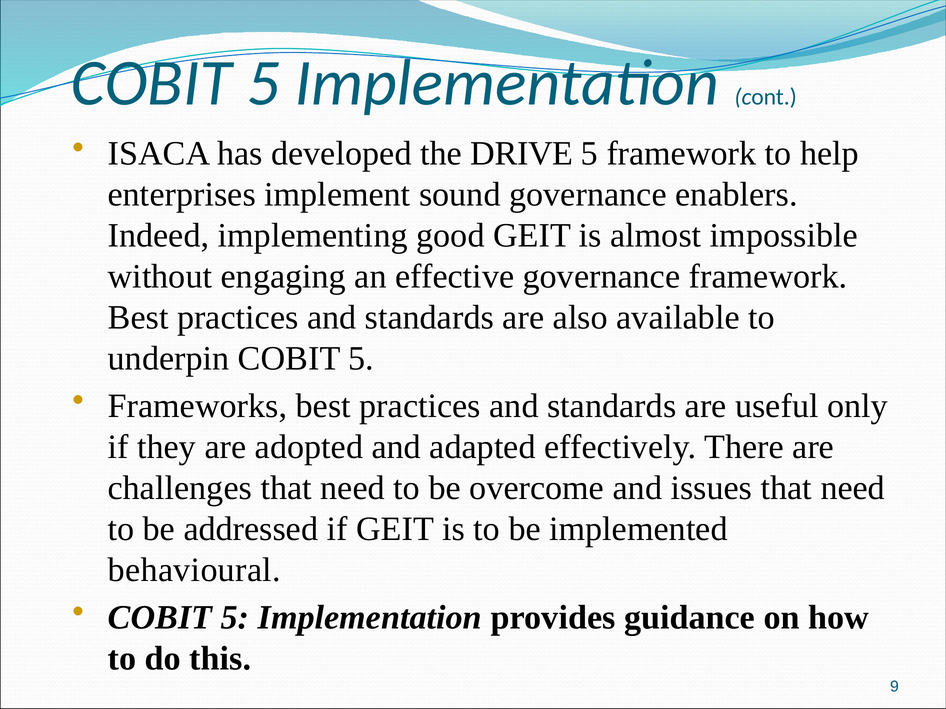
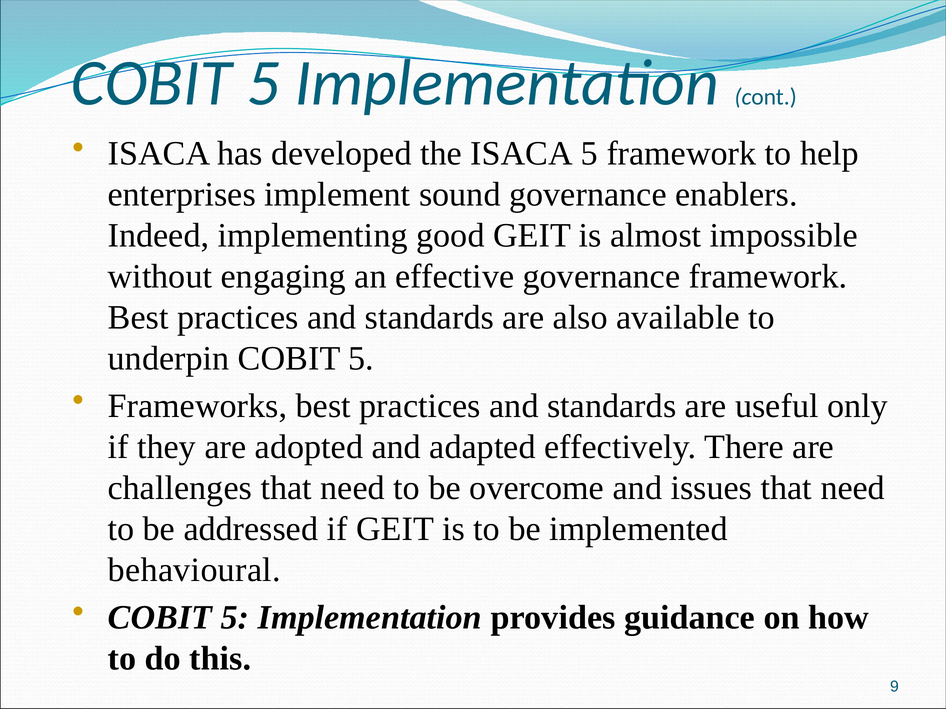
the DRIVE: DRIVE -> ISACA
